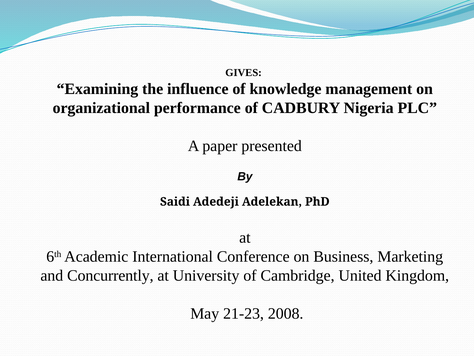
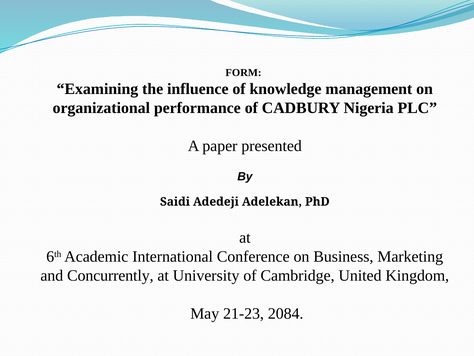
GIVES: GIVES -> FORM
2008: 2008 -> 2084
